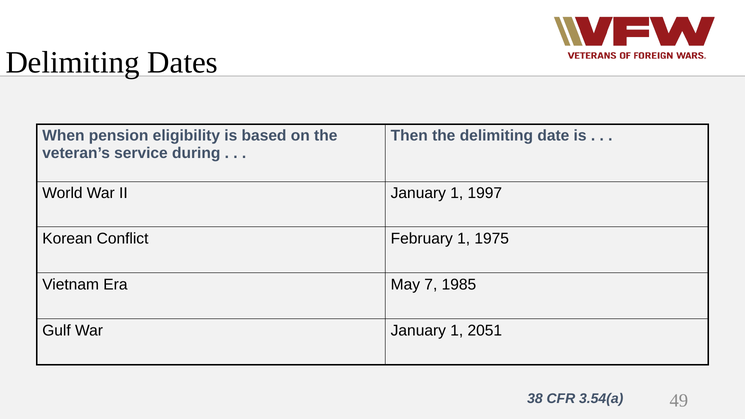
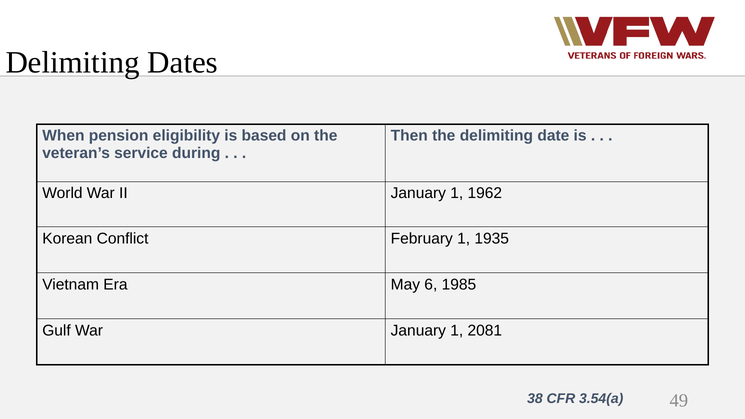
1997: 1997 -> 1962
1975: 1975 -> 1935
7: 7 -> 6
2051: 2051 -> 2081
